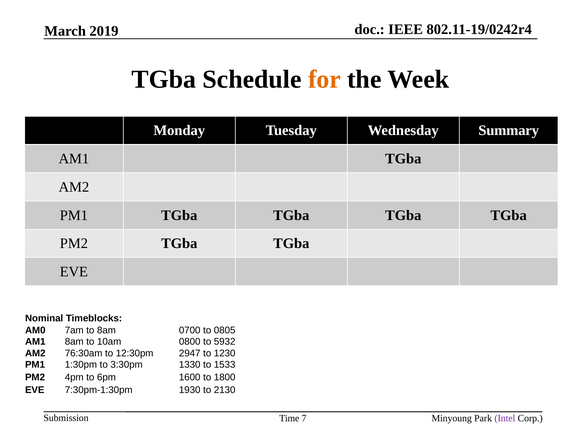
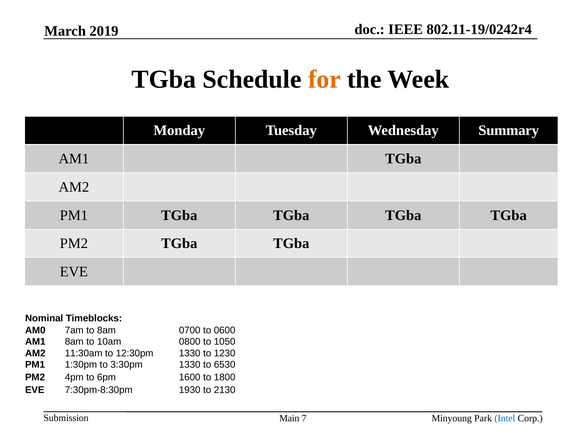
0805: 0805 -> 0600
5932: 5932 -> 1050
76:30am: 76:30am -> 11:30am
12:30pm 2947: 2947 -> 1330
1533: 1533 -> 6530
7:30pm-1:30pm: 7:30pm-1:30pm -> 7:30pm-8:30pm
Time: Time -> Main
Intel colour: purple -> blue
